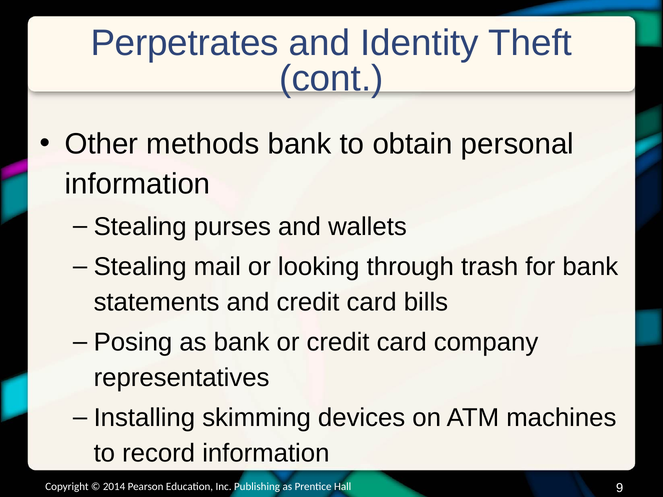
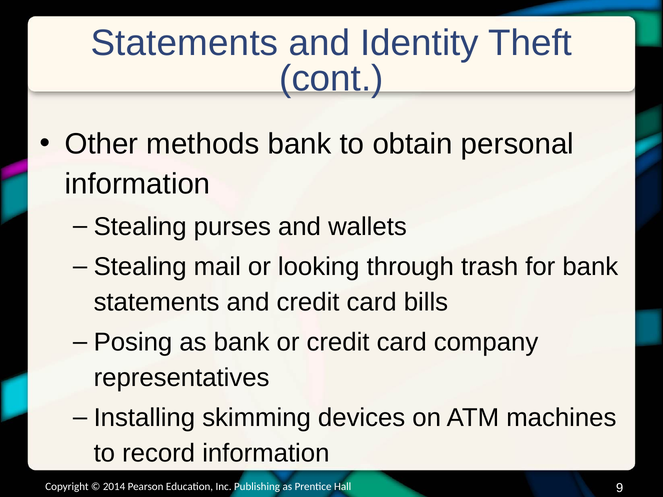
Perpetrates at (185, 43): Perpetrates -> Statements
